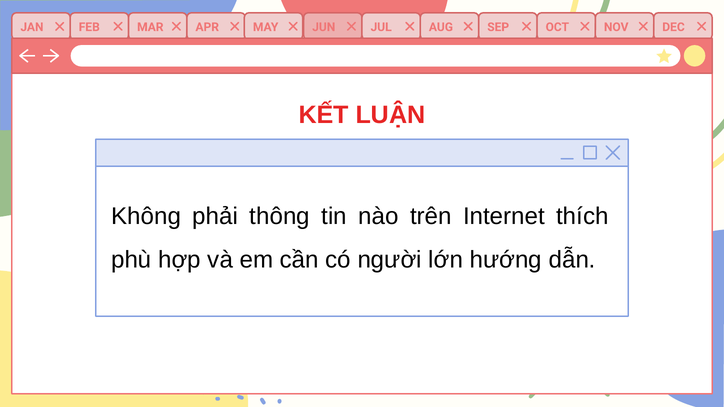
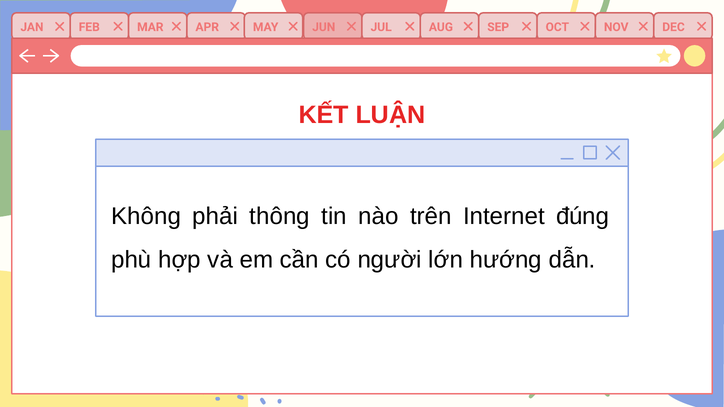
thích: thích -> đúng
